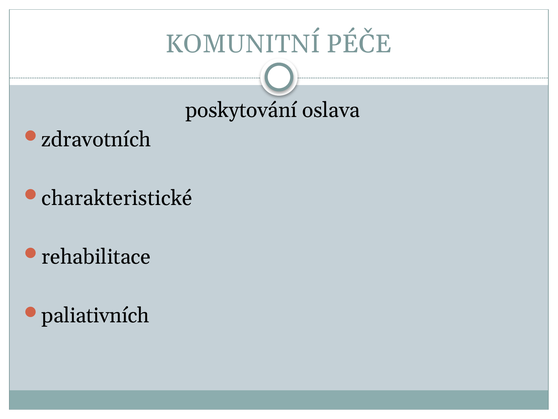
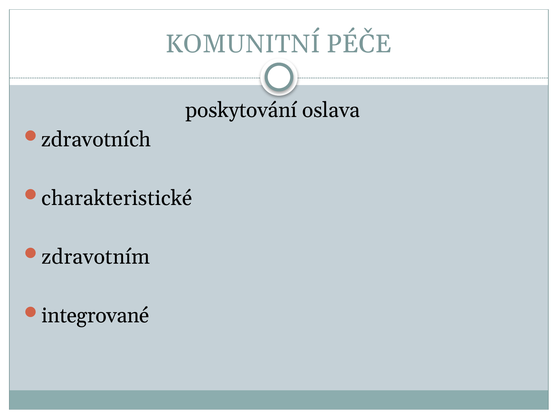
rehabilitace: rehabilitace -> zdravotním
paliativních: paliativních -> integrované
